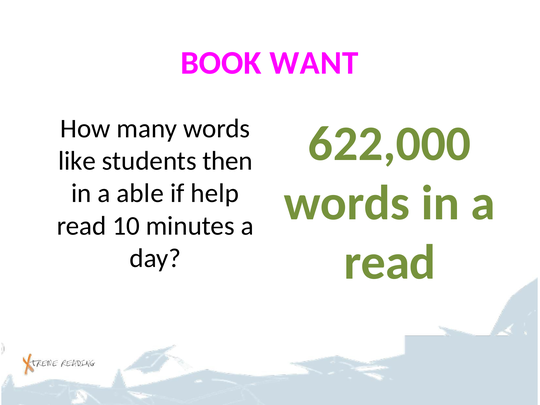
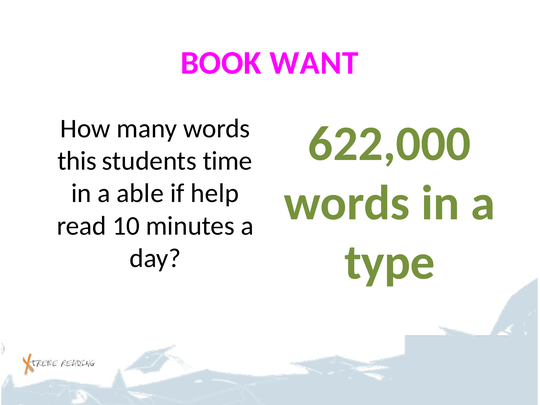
like: like -> this
then: then -> time
read at (390, 262): read -> type
